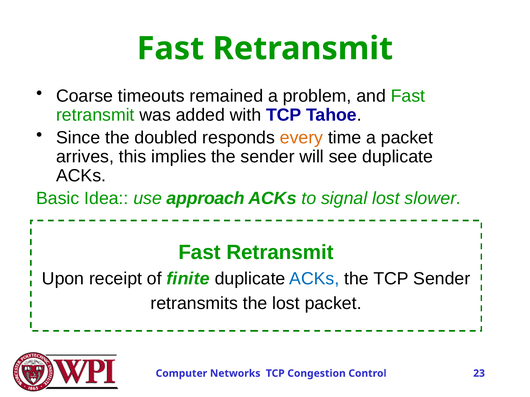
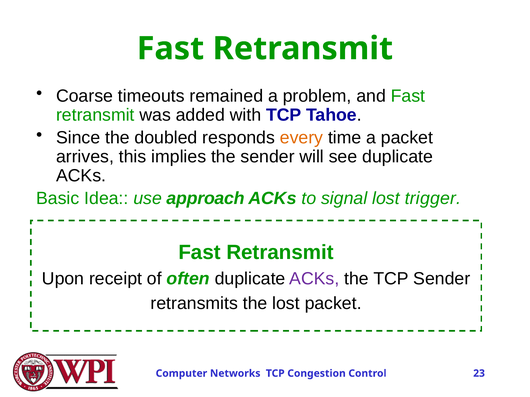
slower: slower -> trigger
finite: finite -> often
ACKs at (314, 279) colour: blue -> purple
